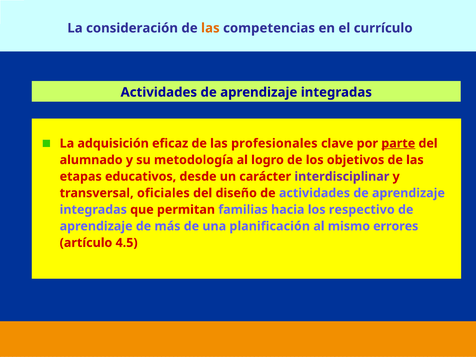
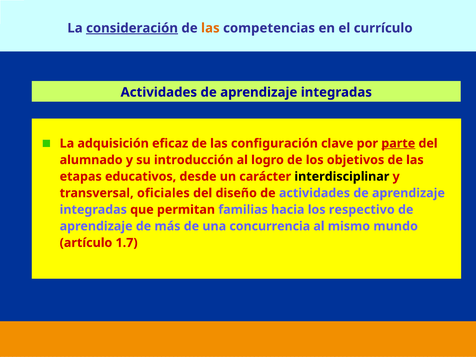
consideración underline: none -> present
profesionales: profesionales -> configuración
metodología: metodología -> introducción
interdisciplinar colour: purple -> black
planificación: planificación -> concurrencia
errores: errores -> mundo
4.5: 4.5 -> 1.7
